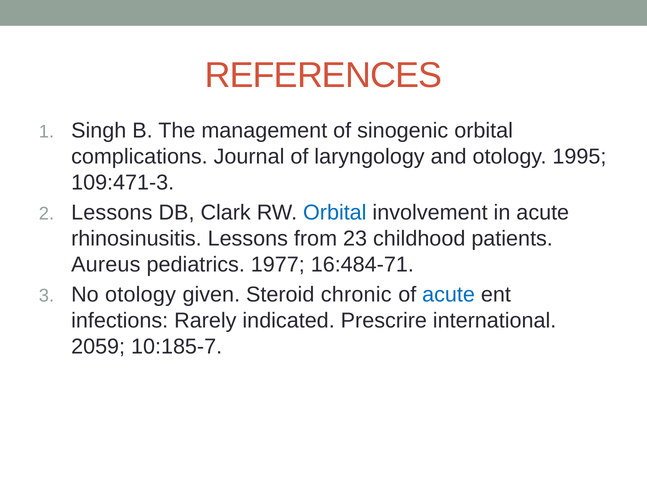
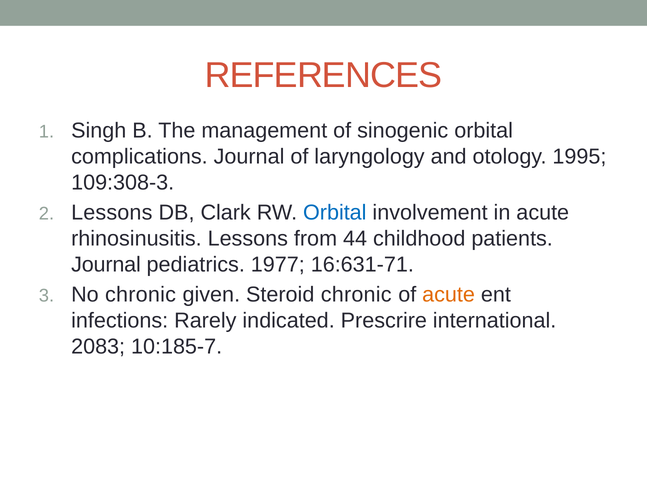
109:471-3: 109:471-3 -> 109:308-3
23: 23 -> 44
Aureus at (106, 265): Aureus -> Journal
16:484-71: 16:484-71 -> 16:631-71
No otology: otology -> chronic
acute at (449, 295) colour: blue -> orange
2059: 2059 -> 2083
